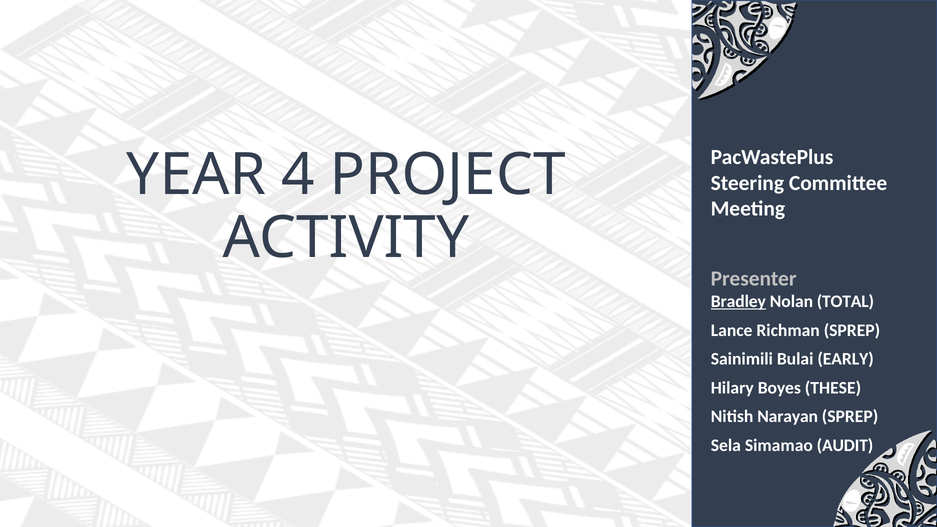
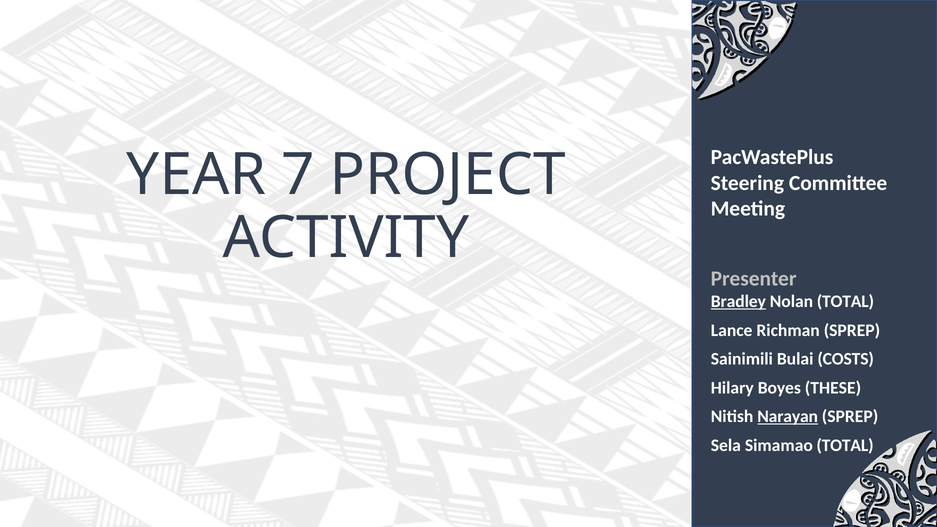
4: 4 -> 7
EARLY: EARLY -> COSTS
Narayan underline: none -> present
Simamao AUDIT: AUDIT -> TOTAL
